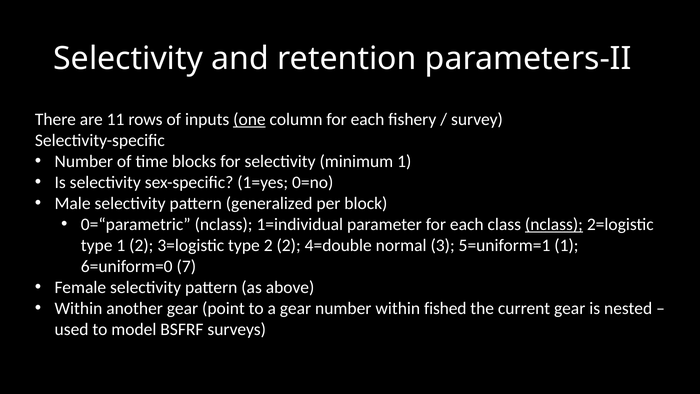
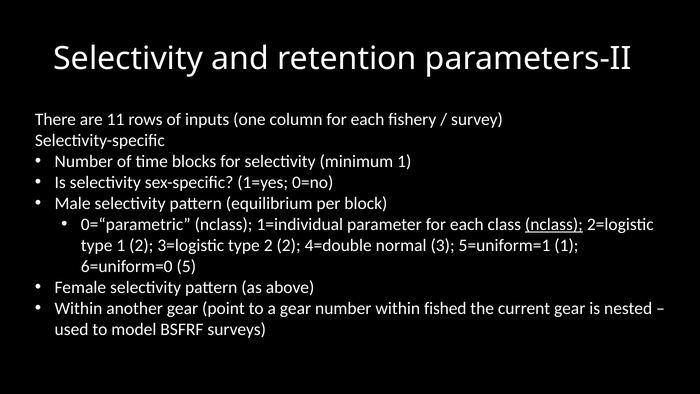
one underline: present -> none
generalized: generalized -> equilibrium
7: 7 -> 5
